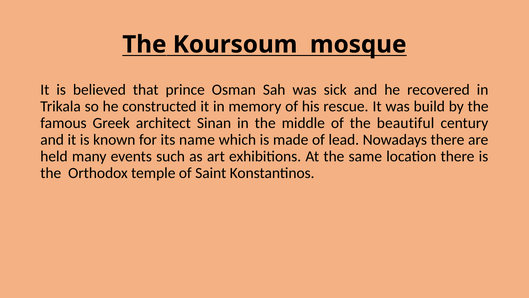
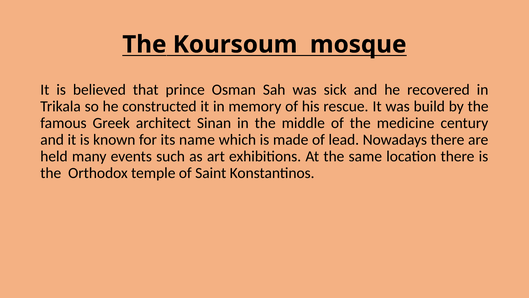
beautiful: beautiful -> medicine
